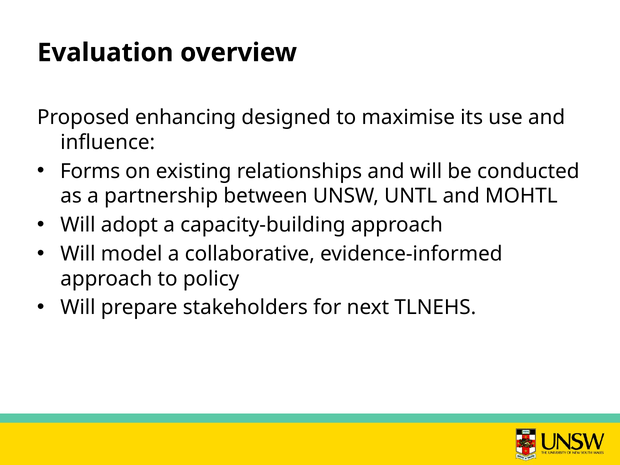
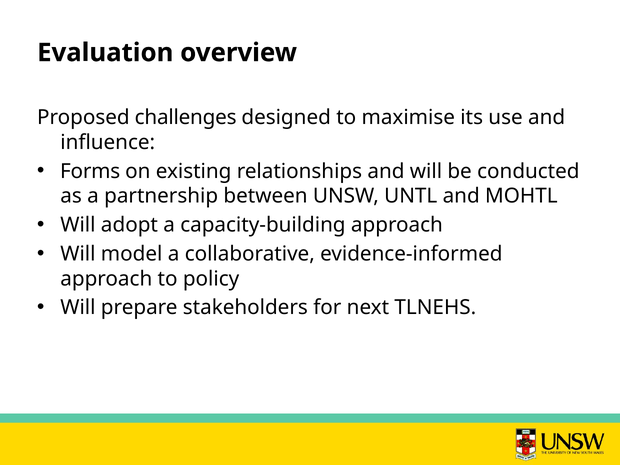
enhancing: enhancing -> challenges
